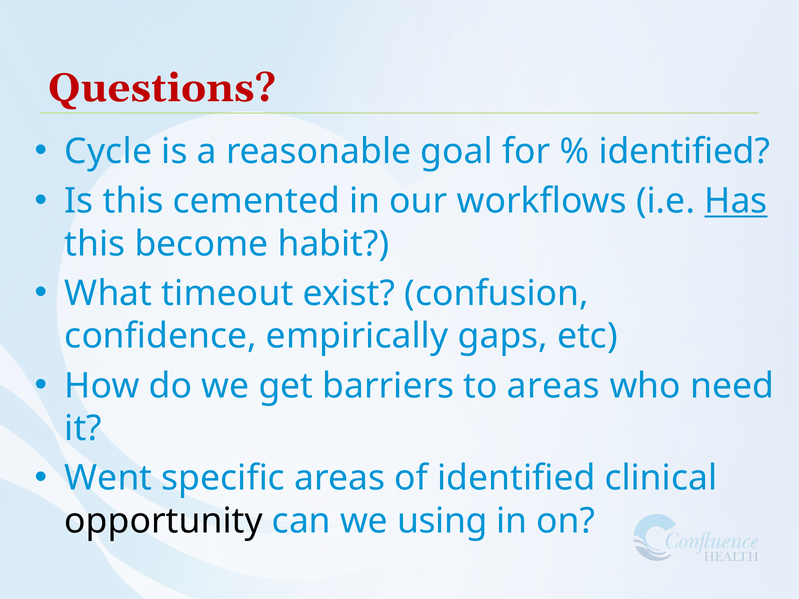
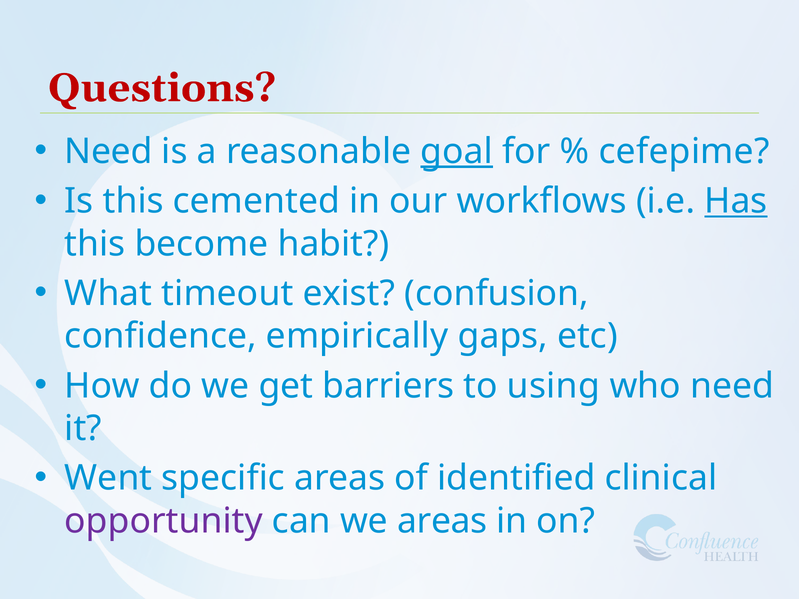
Cycle at (108, 152): Cycle -> Need
goal underline: none -> present
identified at (684, 152): identified -> cefepime
to areas: areas -> using
opportunity colour: black -> purple
we using: using -> areas
